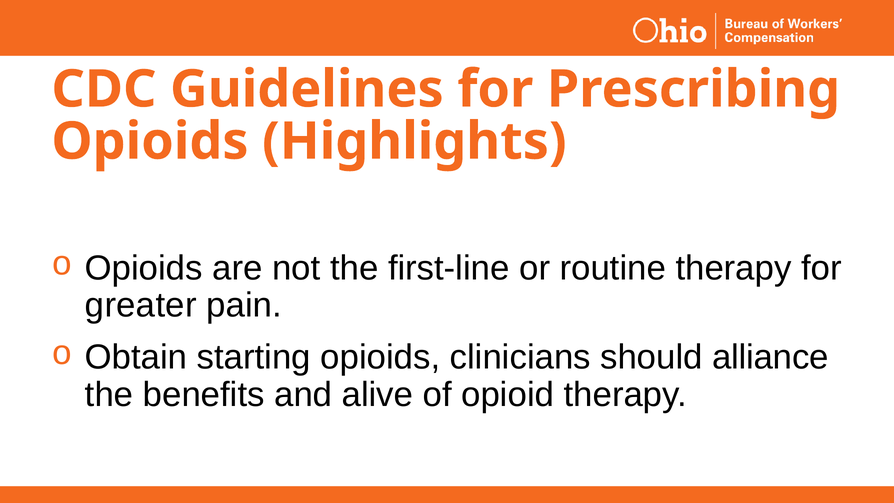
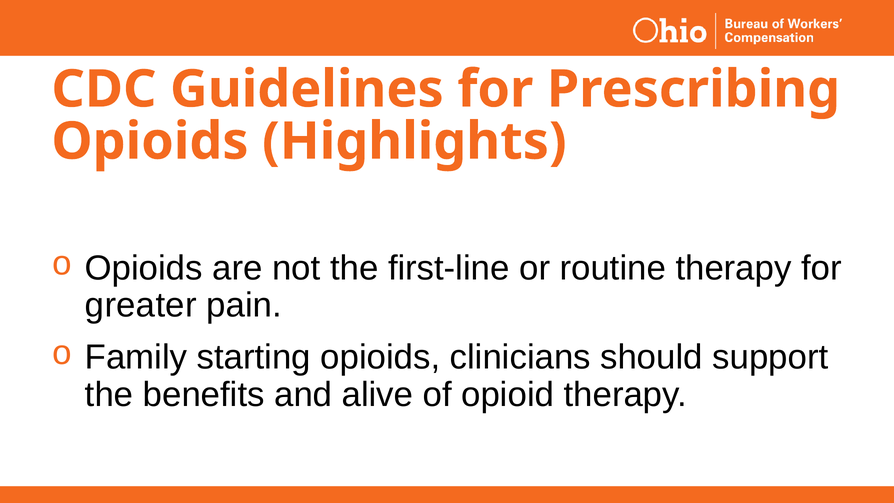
Obtain: Obtain -> Family
alliance: alliance -> support
